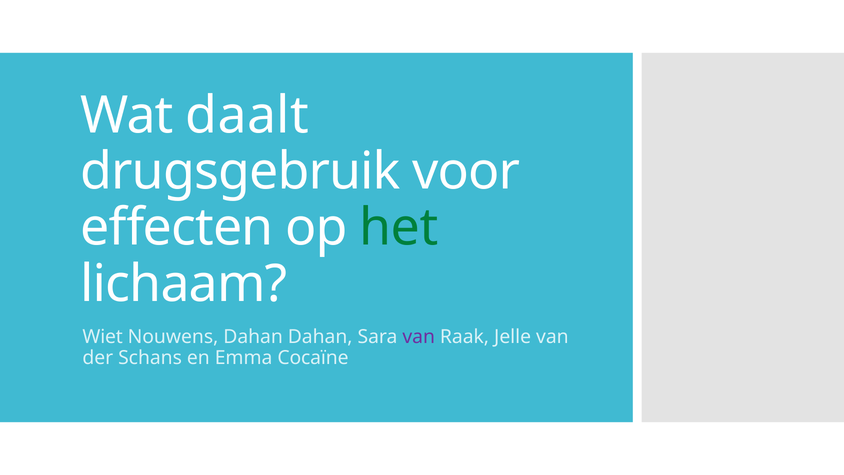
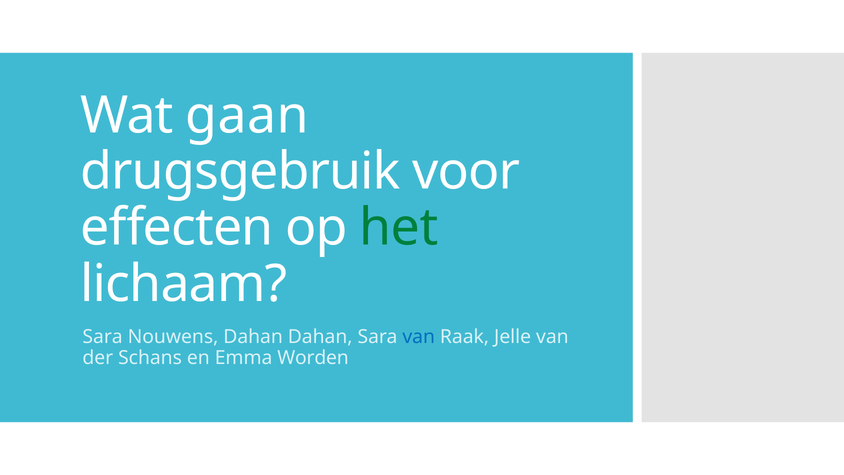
daalt: daalt -> gaan
Wiet at (103, 337): Wiet -> Sara
van at (419, 337) colour: purple -> blue
Cocaïne: Cocaïne -> Worden
